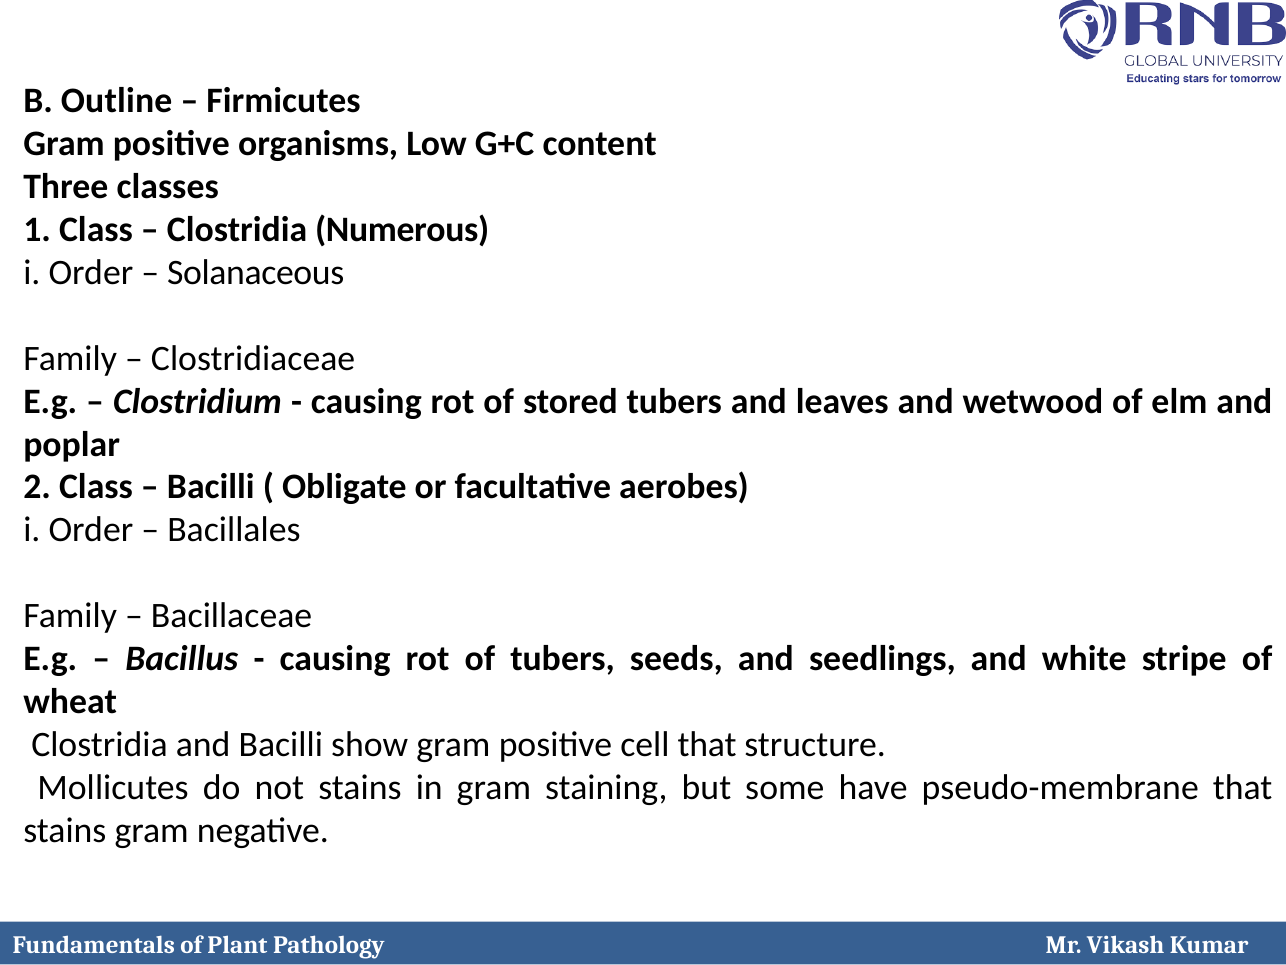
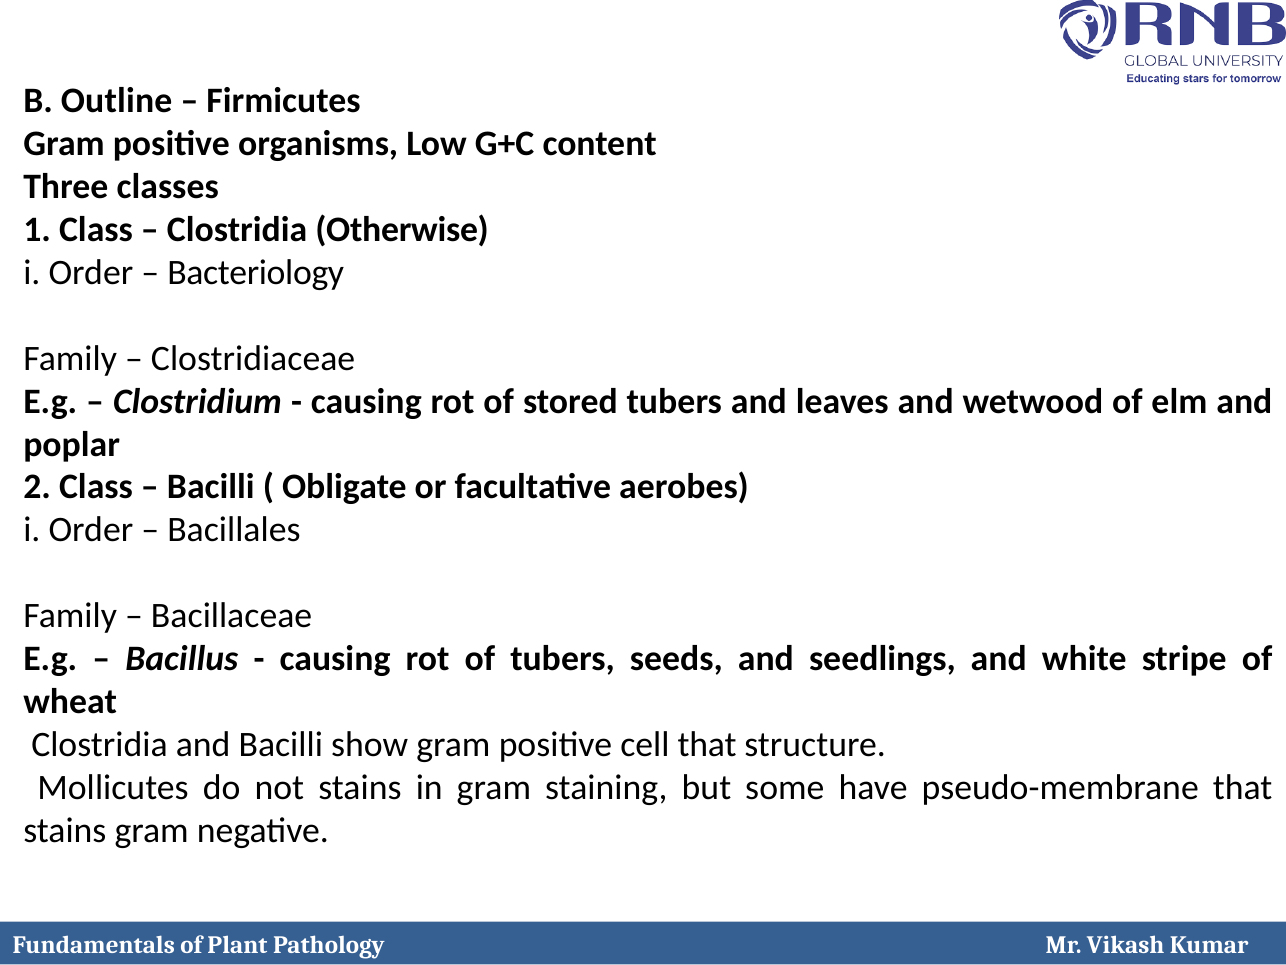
Numerous: Numerous -> Otherwise
Solanaceous: Solanaceous -> Bacteriology
